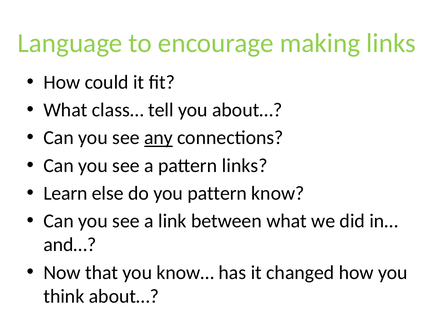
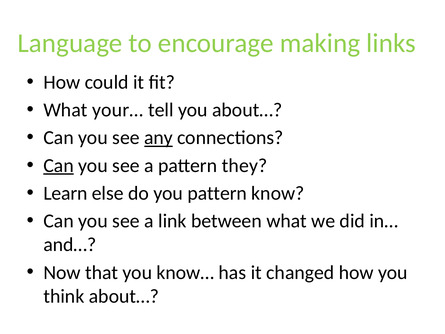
class…: class… -> your…
Can at (59, 165) underline: none -> present
pattern links: links -> they
